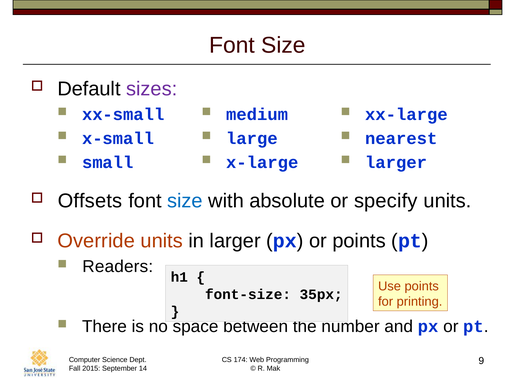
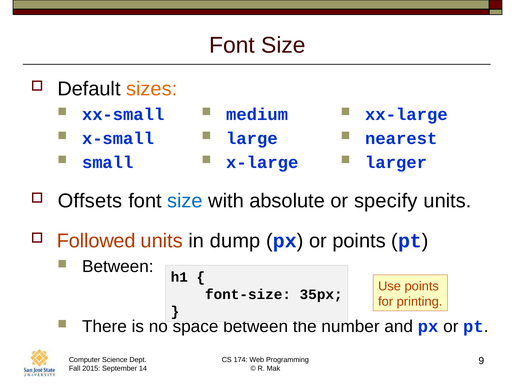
sizes colour: purple -> orange
Override: Override -> Followed
in larger: larger -> dump
Readers at (118, 267): Readers -> Between
